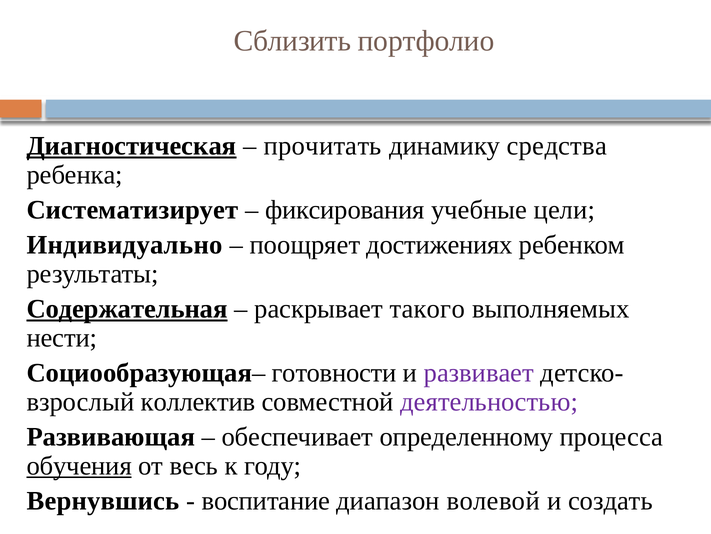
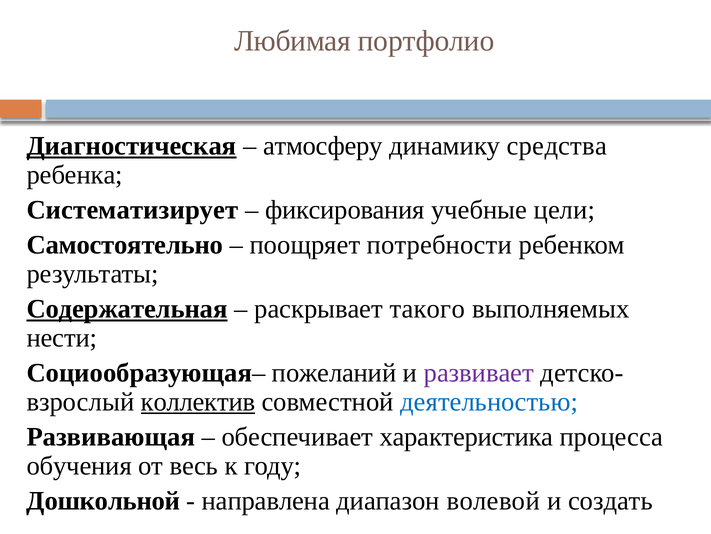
Сблизить: Сблизить -> Любимая
прочитать: прочитать -> атмосферу
Индивидуально: Индивидуально -> Самостоятельно
достижениях: достижениях -> потребности
готовности: готовности -> пожеланий
коллектив underline: none -> present
деятельностью colour: purple -> blue
определенному: определенному -> характеристика
обучения underline: present -> none
Вернувшись: Вернувшись -> Дошкольной
воспитание: воспитание -> направлена
